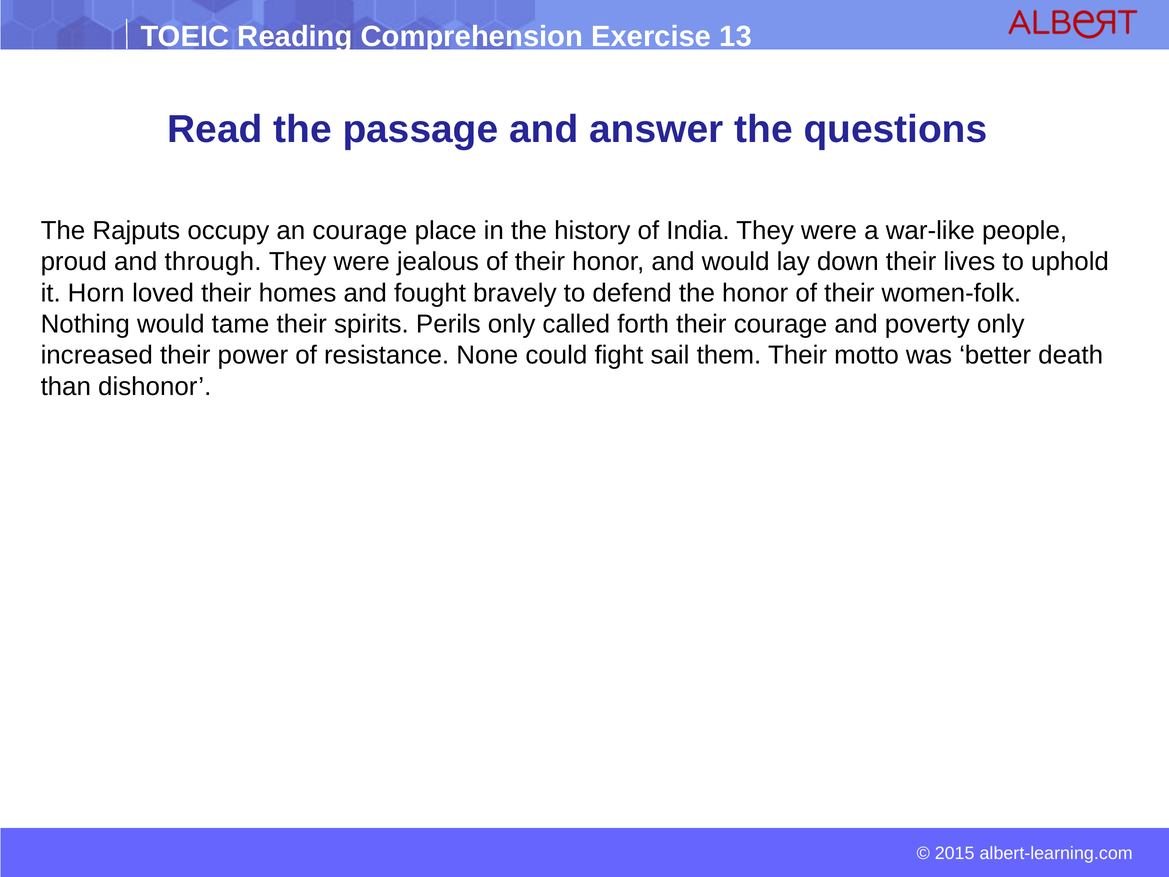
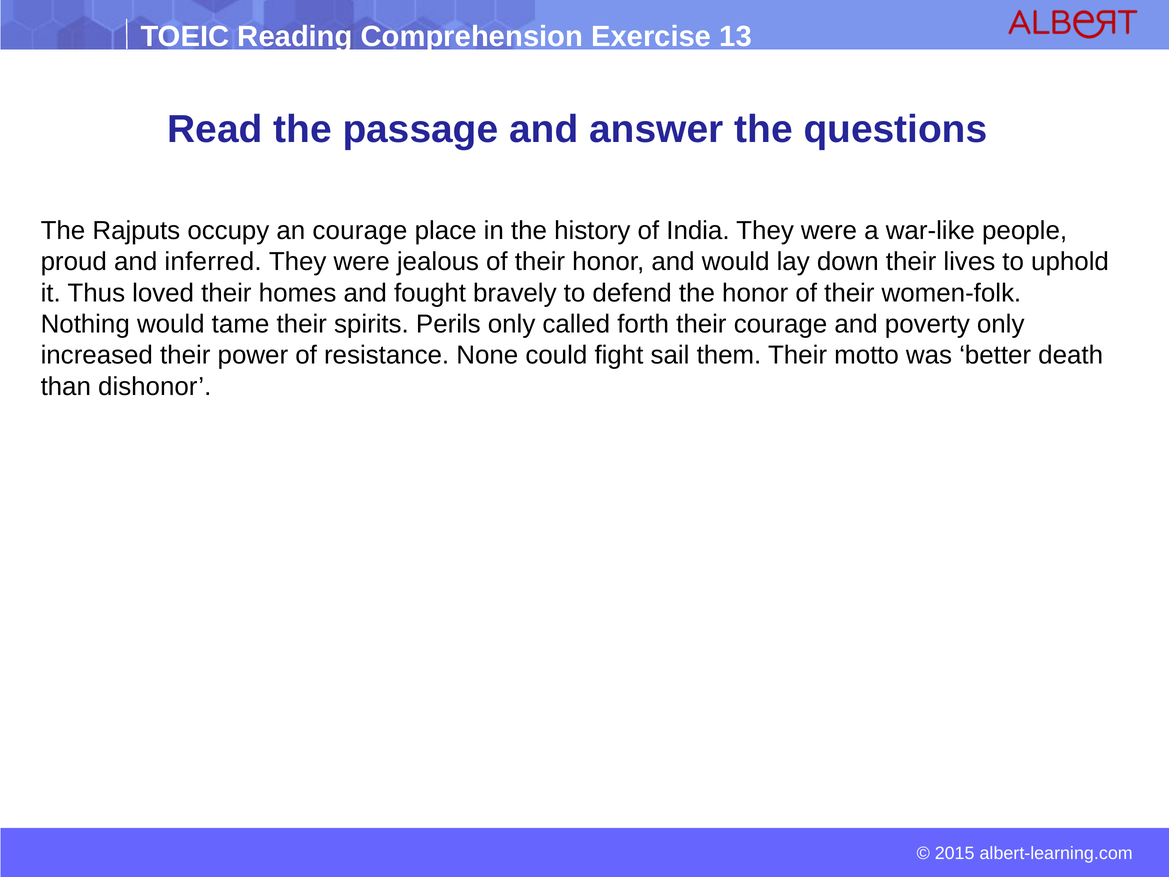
through: through -> inferred
Horn: Horn -> Thus
